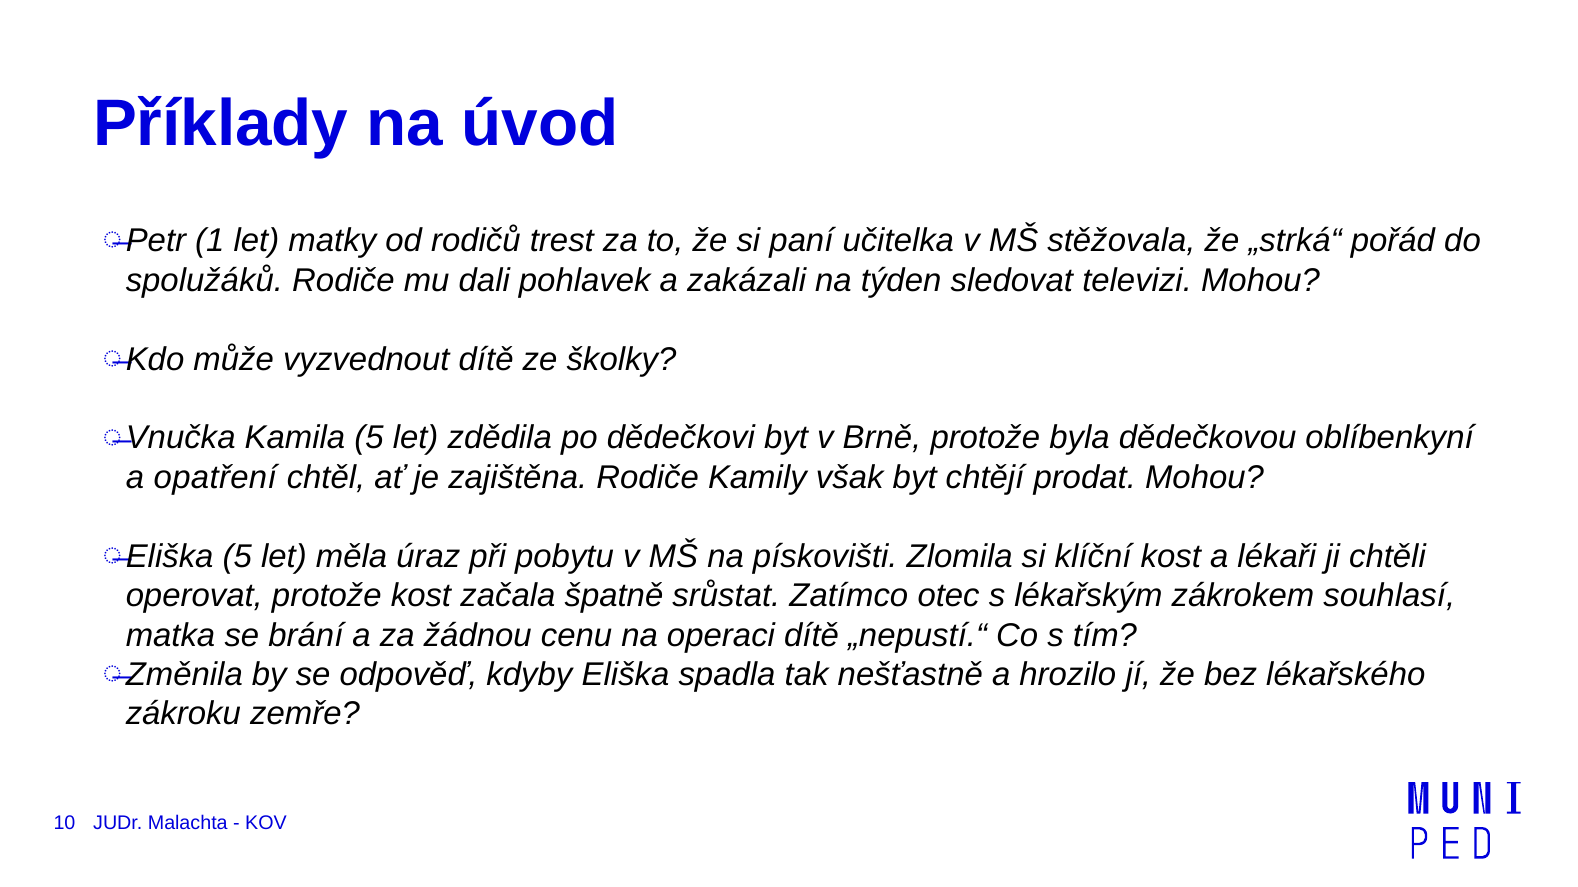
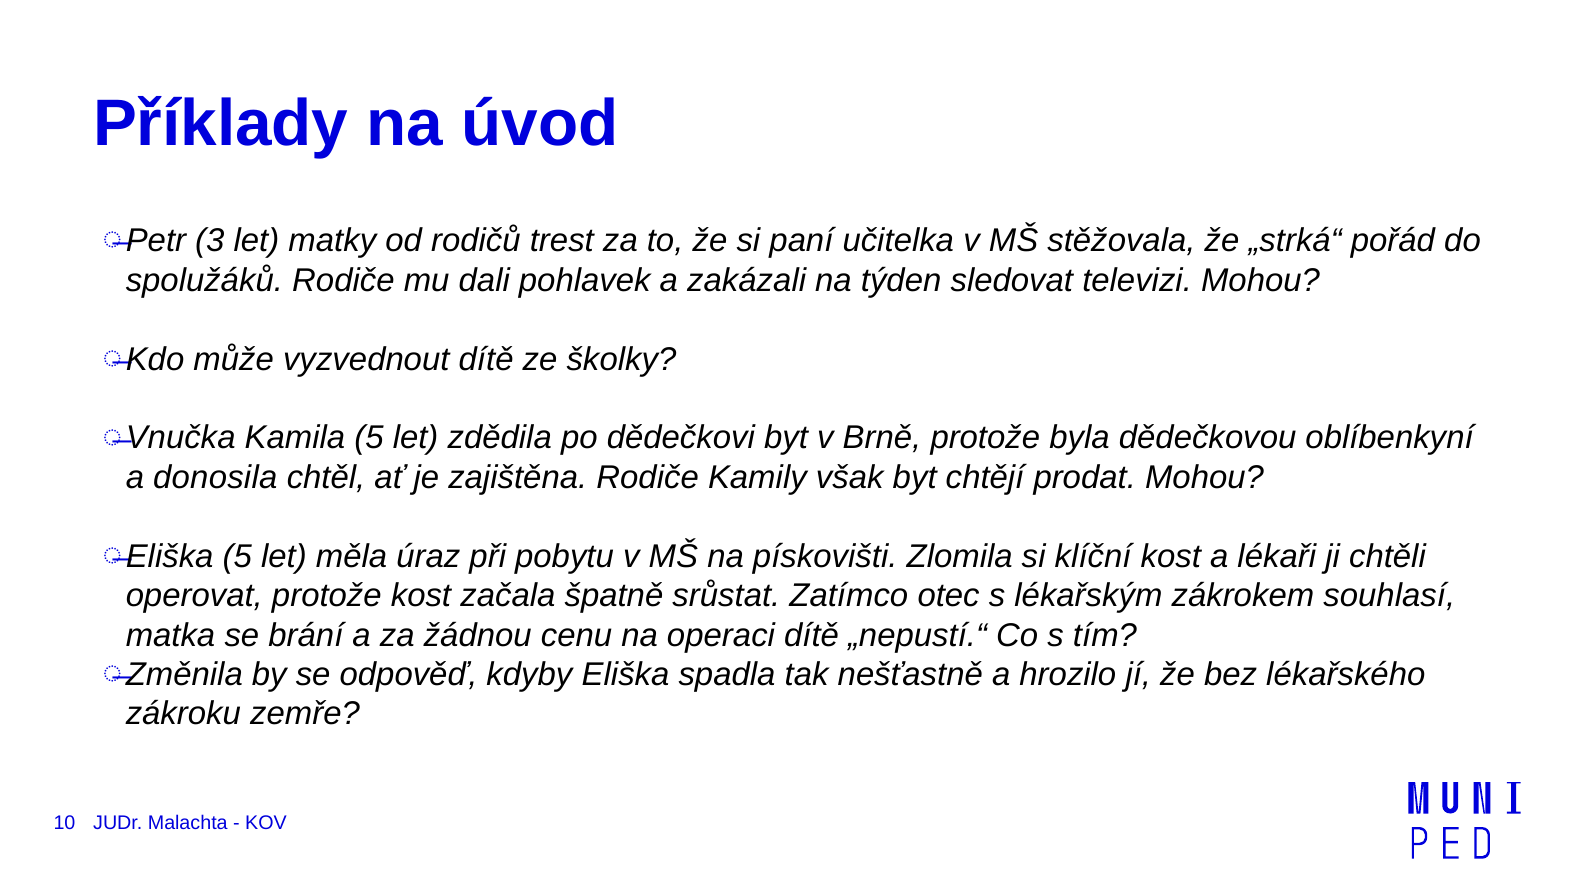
1: 1 -> 3
opatření: opatření -> donosila
